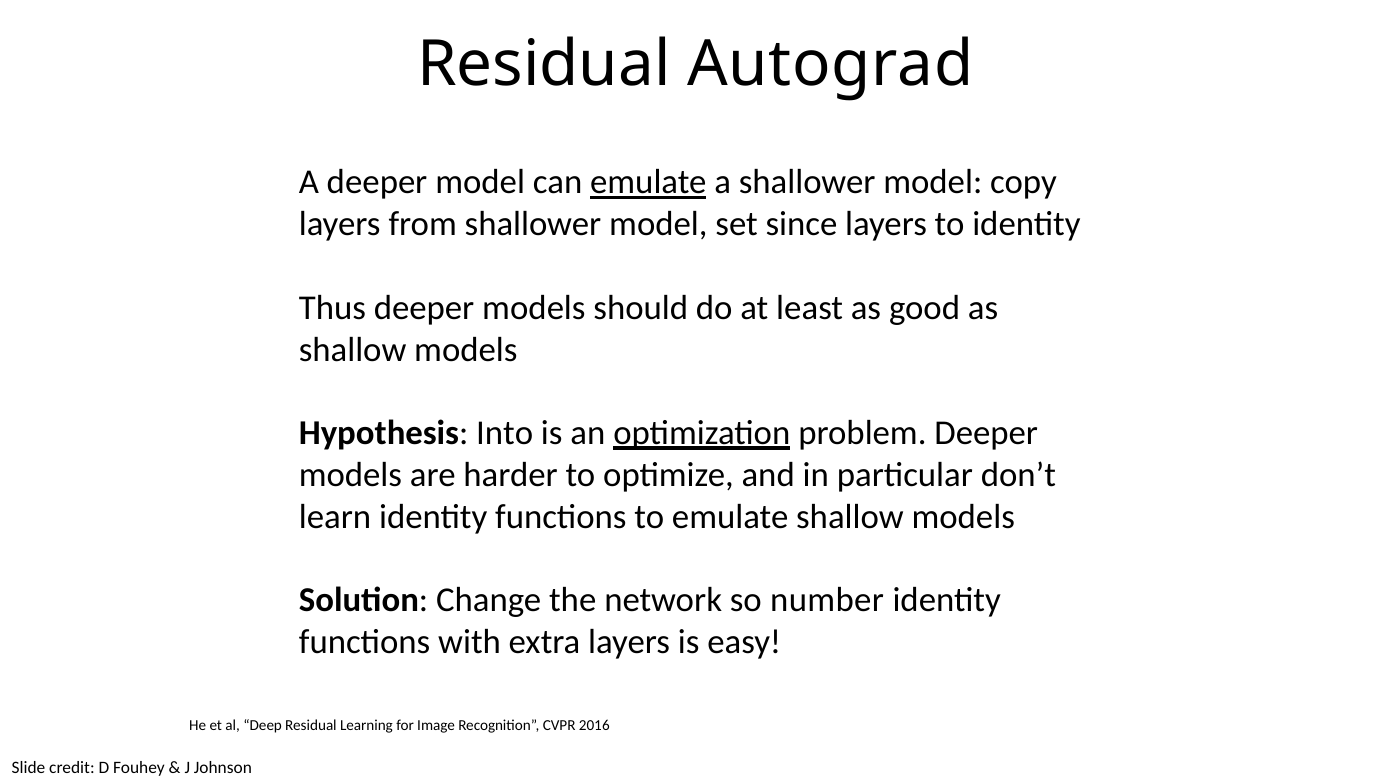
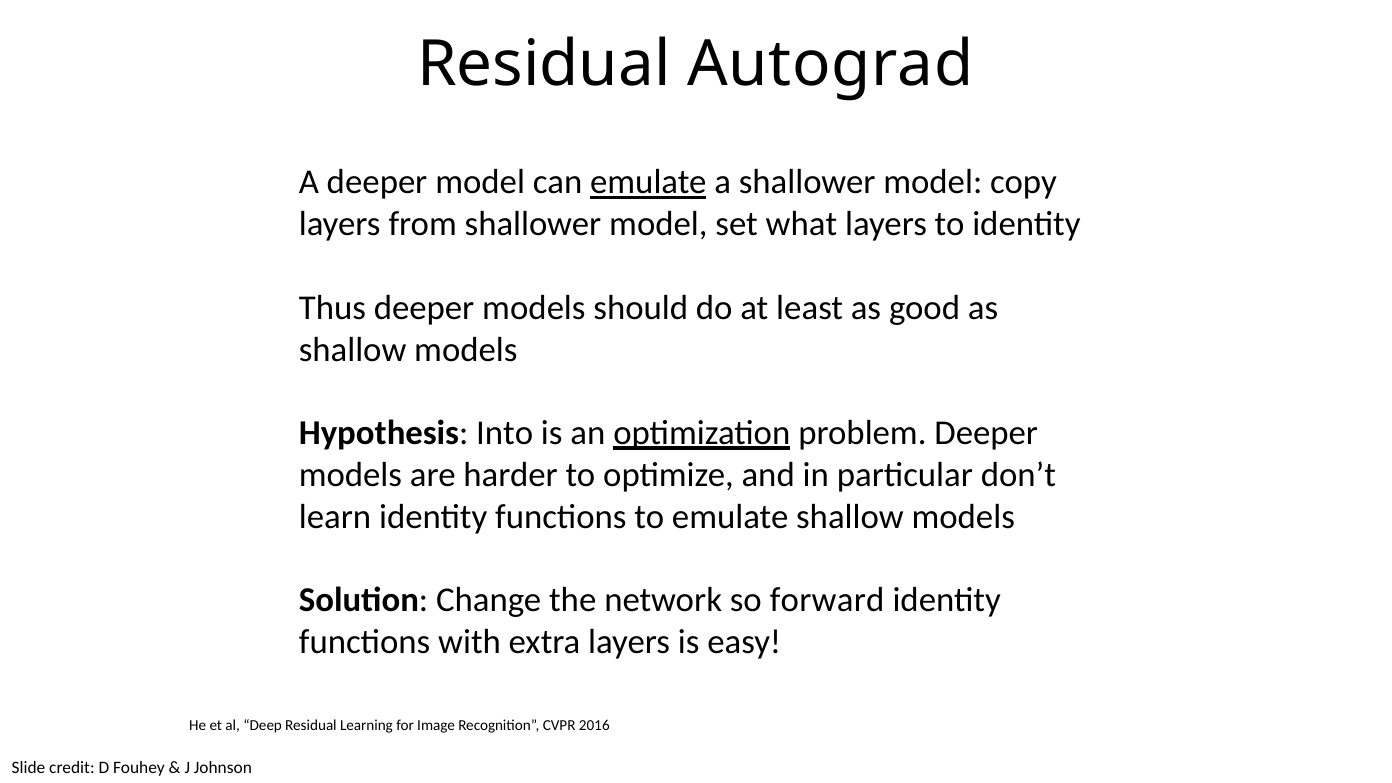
since: since -> what
number: number -> forward
